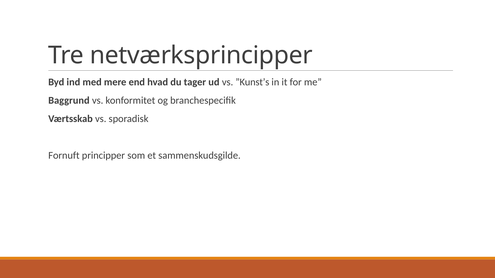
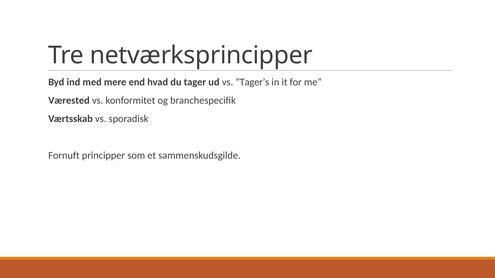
”Kunst’s: ”Kunst’s -> ”Tager’s
Baggrund: Baggrund -> Værested
